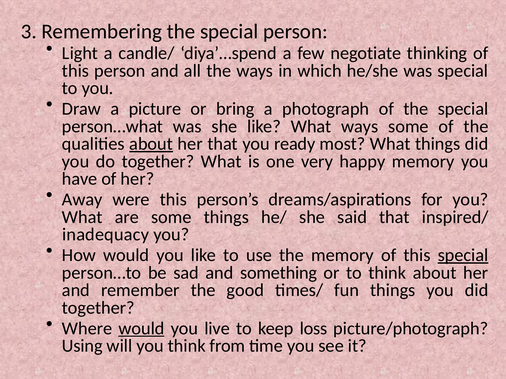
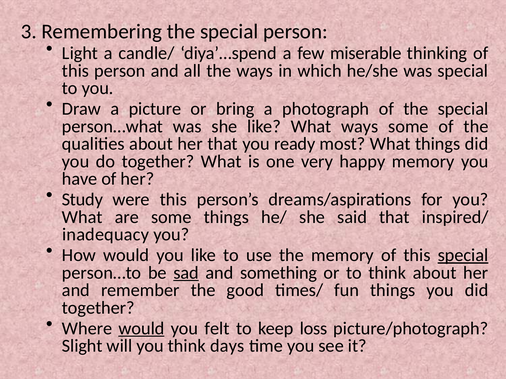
negotiate: negotiate -> miserable
about at (151, 144) underline: present -> none
Away: Away -> Study
sad underline: none -> present
live: live -> felt
Using: Using -> Slight
from: from -> days
